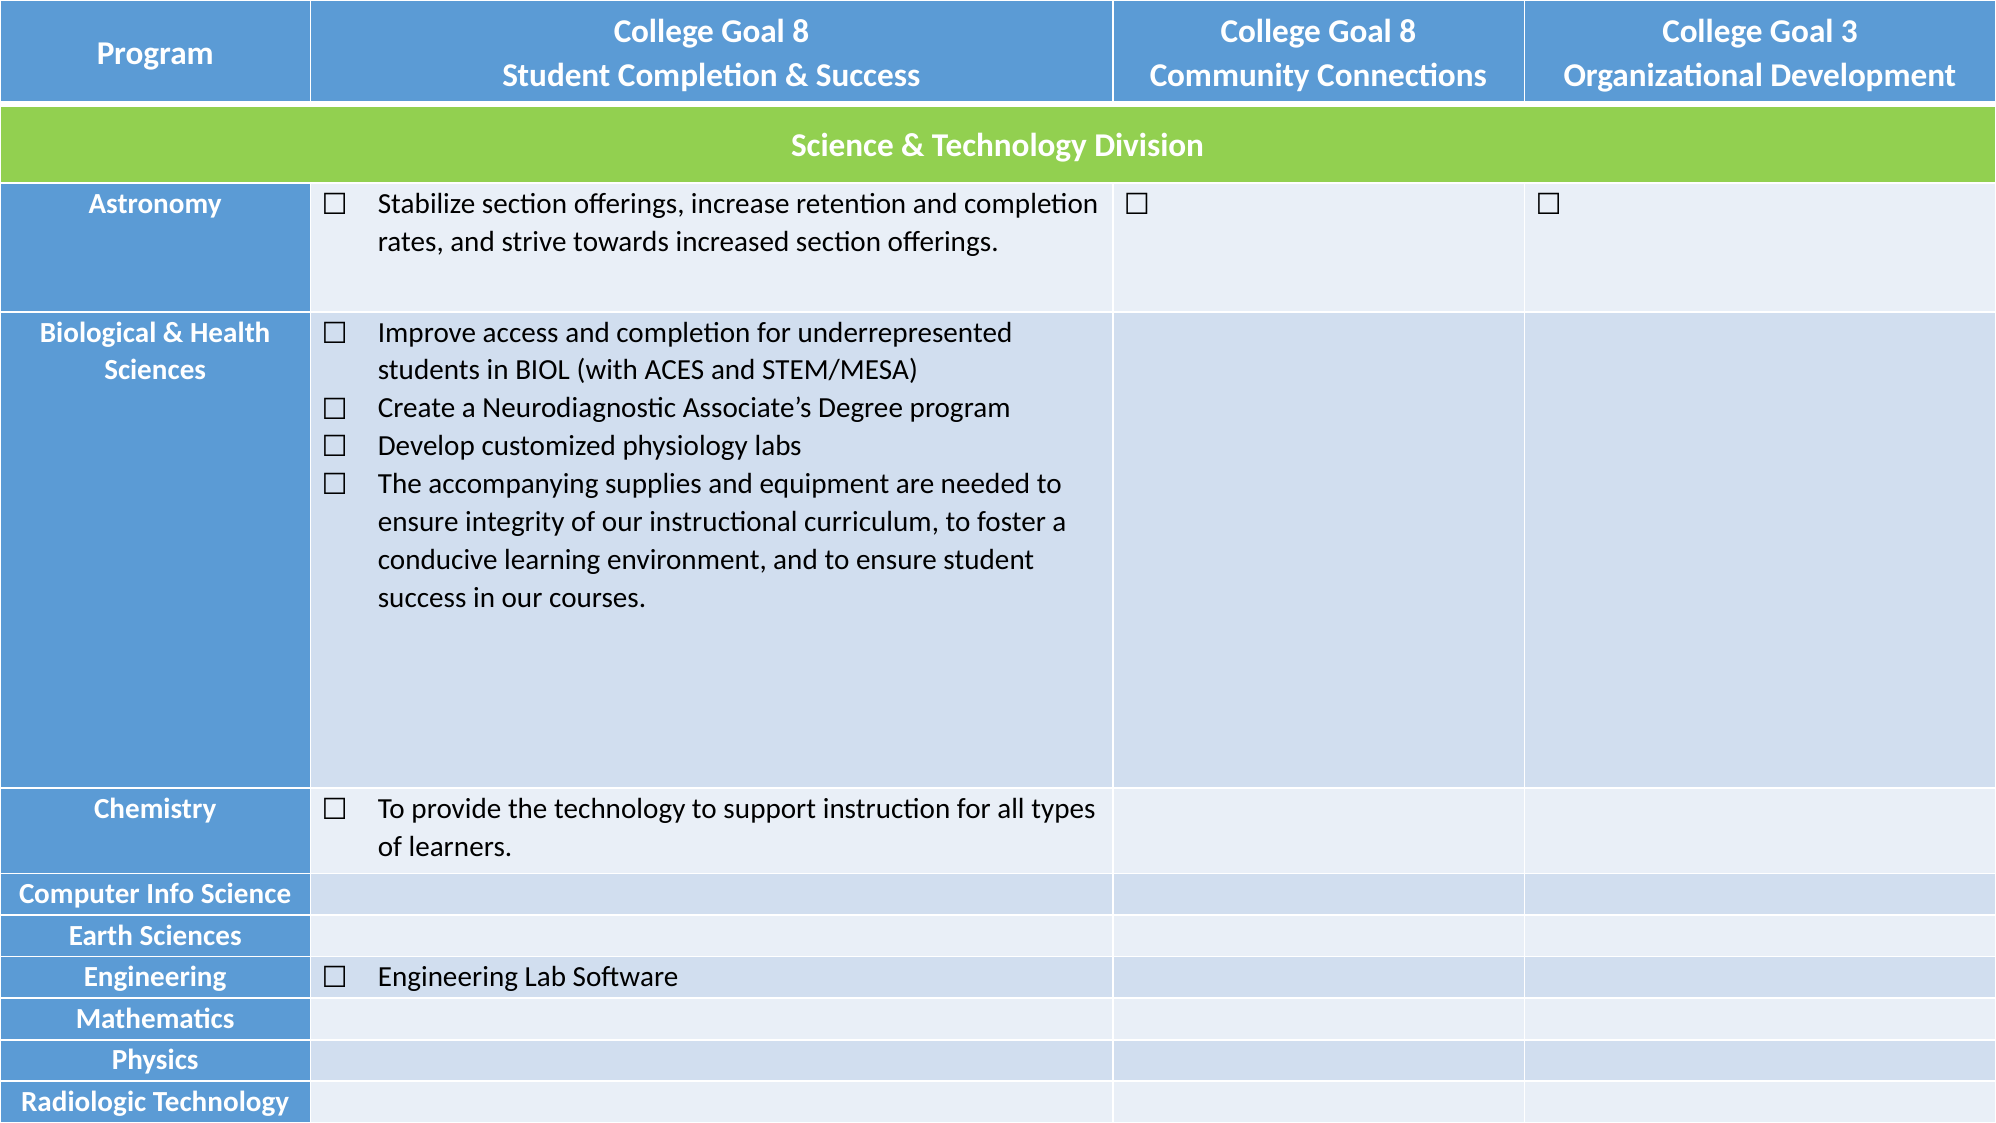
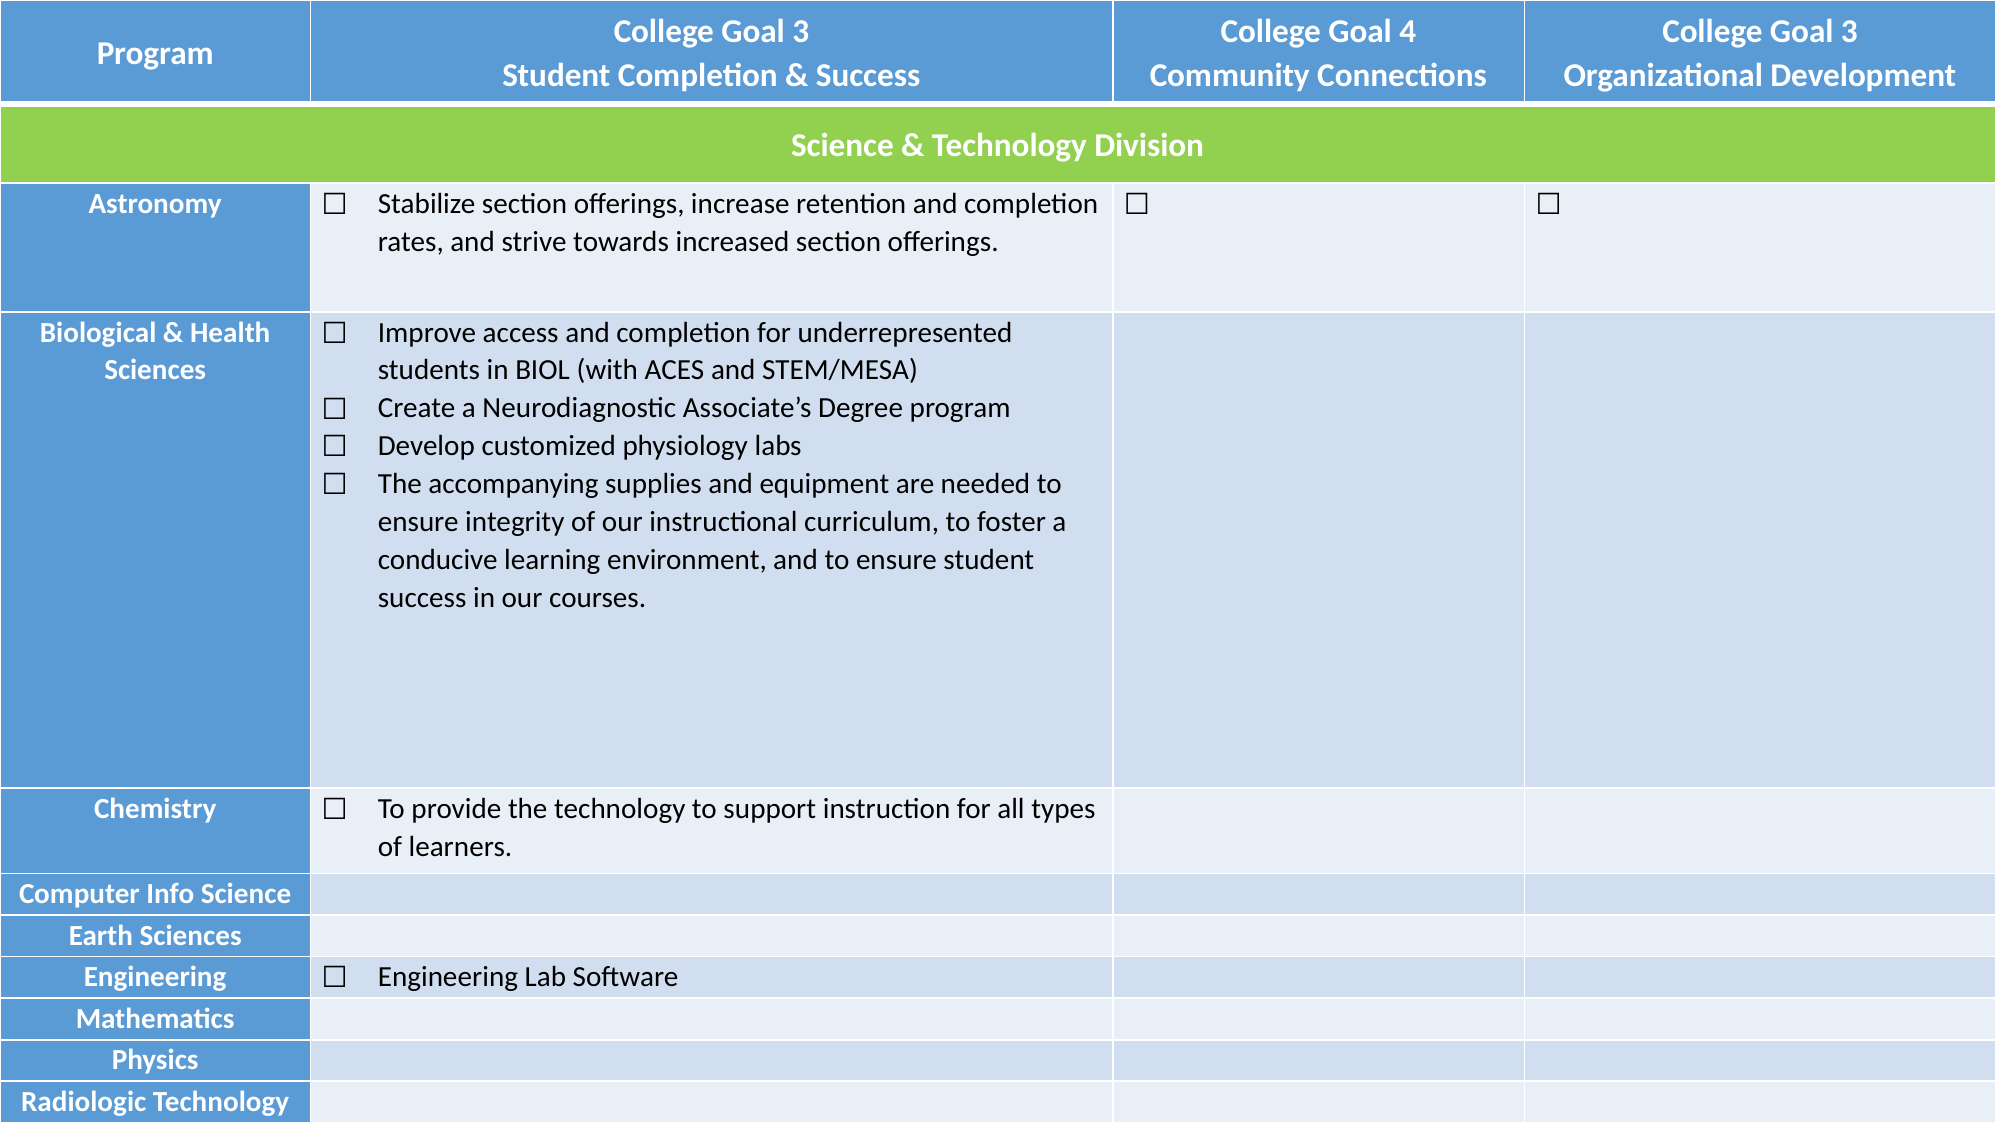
8 at (801, 32): 8 -> 3
8 at (1408, 32): 8 -> 4
